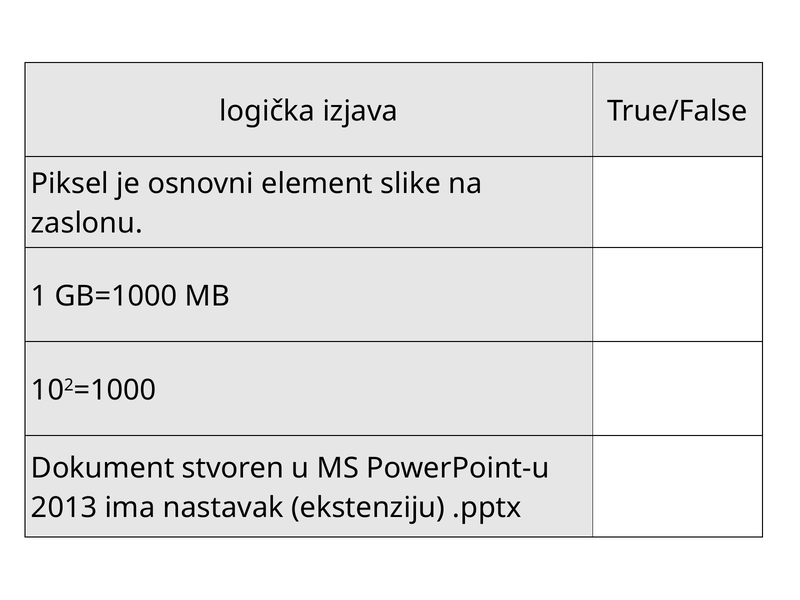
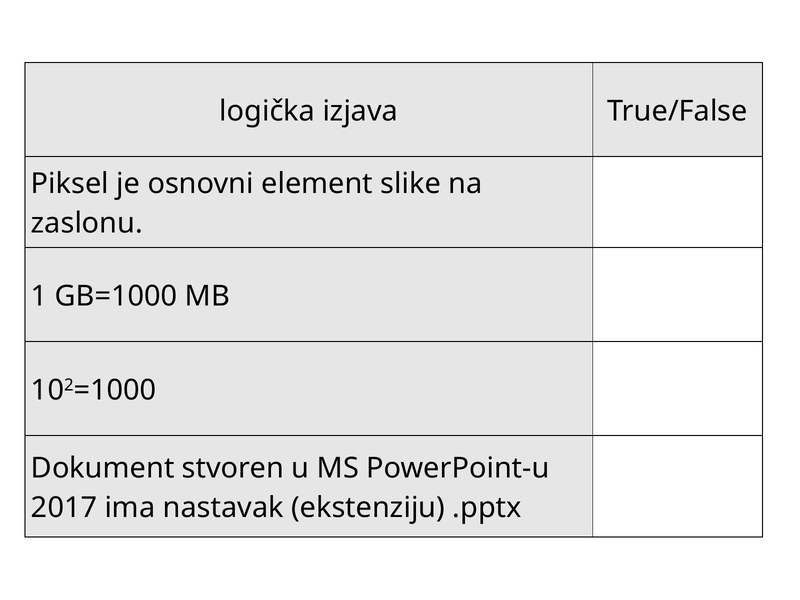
2013: 2013 -> 2017
